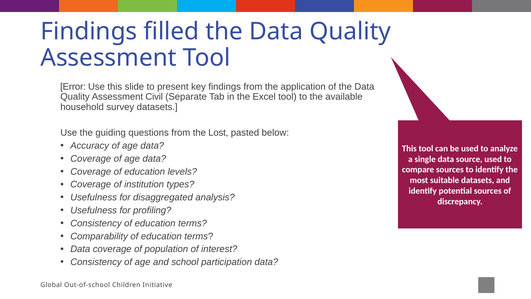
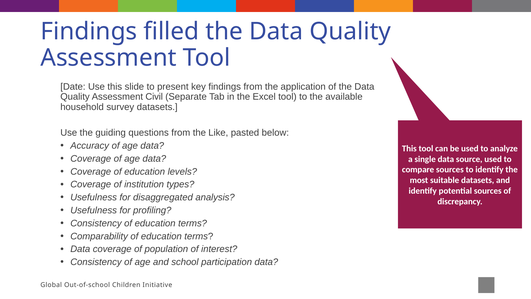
Error: Error -> Date
Lost: Lost -> Like
